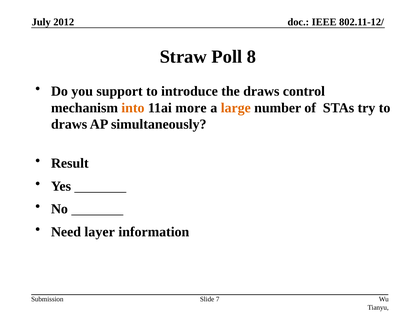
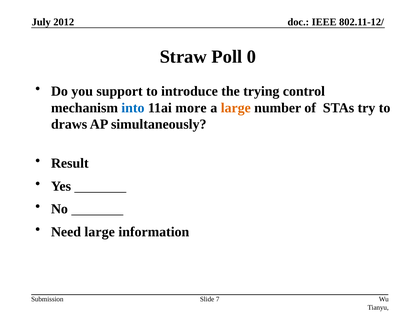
8: 8 -> 0
the draws: draws -> trying
into colour: orange -> blue
Need layer: layer -> large
